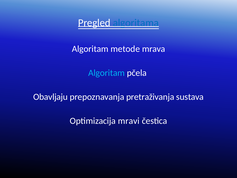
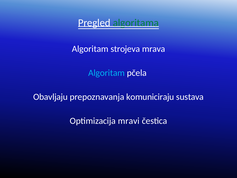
algoritama colour: blue -> green
metode: metode -> strojeva
pretraživanja: pretraživanja -> komuniciraju
